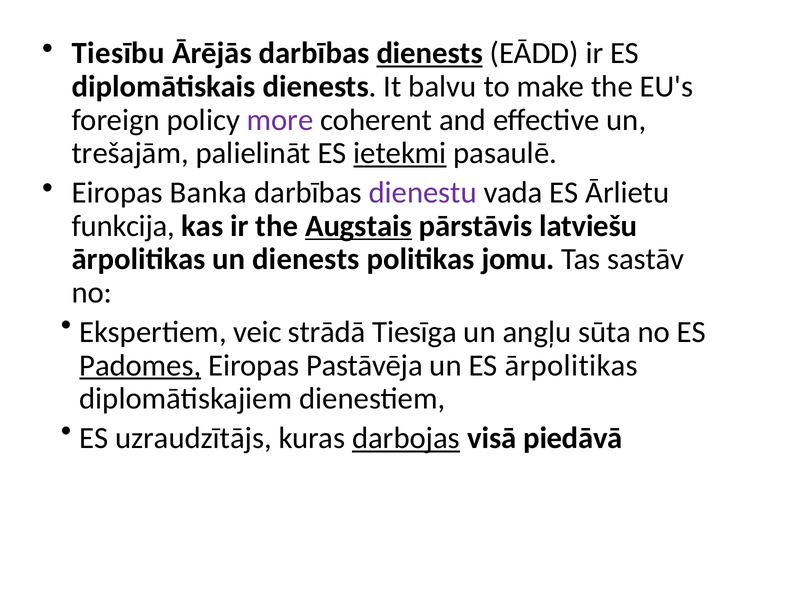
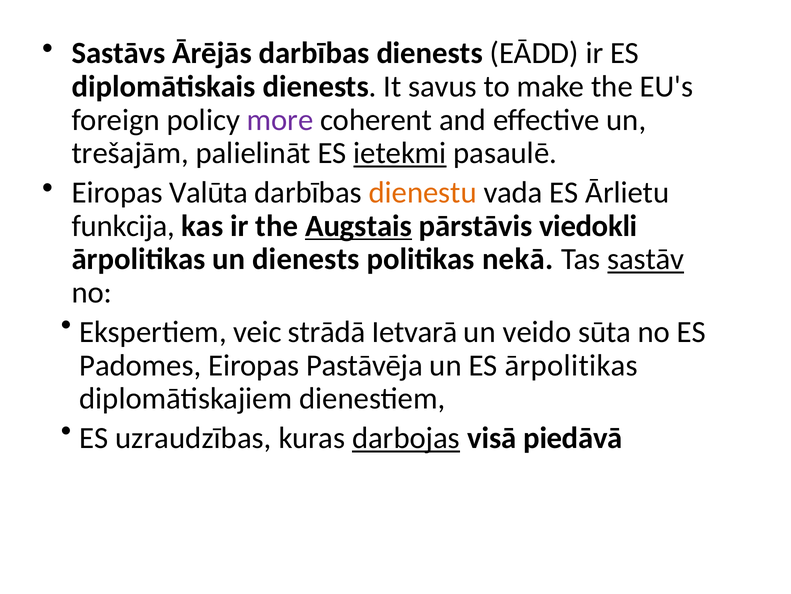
Tiesību: Tiesību -> Sastāvs
dienests at (430, 53) underline: present -> none
balvu: balvu -> savus
Banka: Banka -> Valūta
dienestu colour: purple -> orange
latviešu: latviešu -> viedokli
jomu: jomu -> nekā
sastāv underline: none -> present
Tiesīga: Tiesīga -> Ietvarā
angļu: angļu -> veido
Padomes underline: present -> none
uzraudzītājs: uzraudzītājs -> uzraudzības
